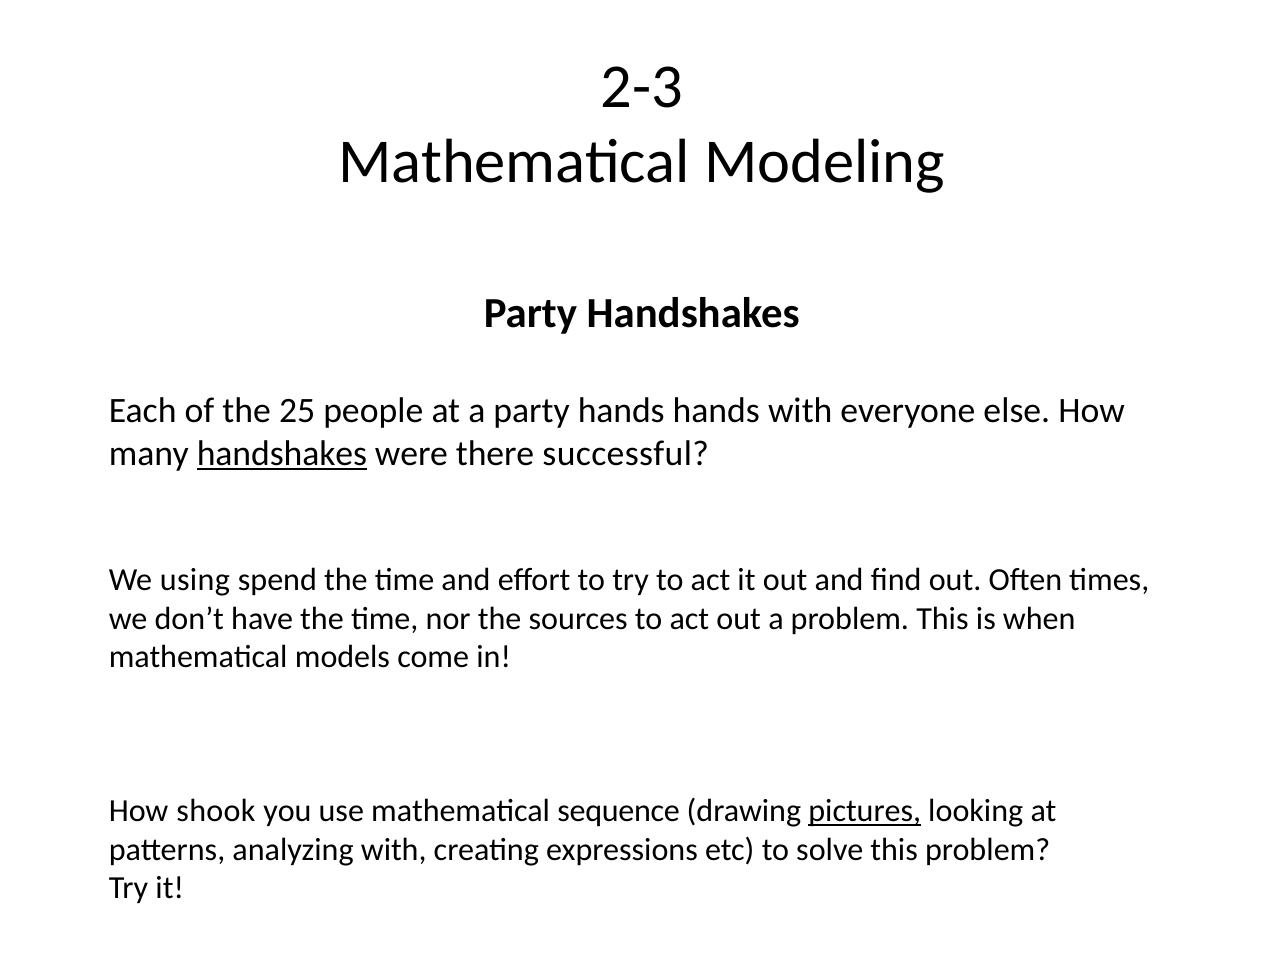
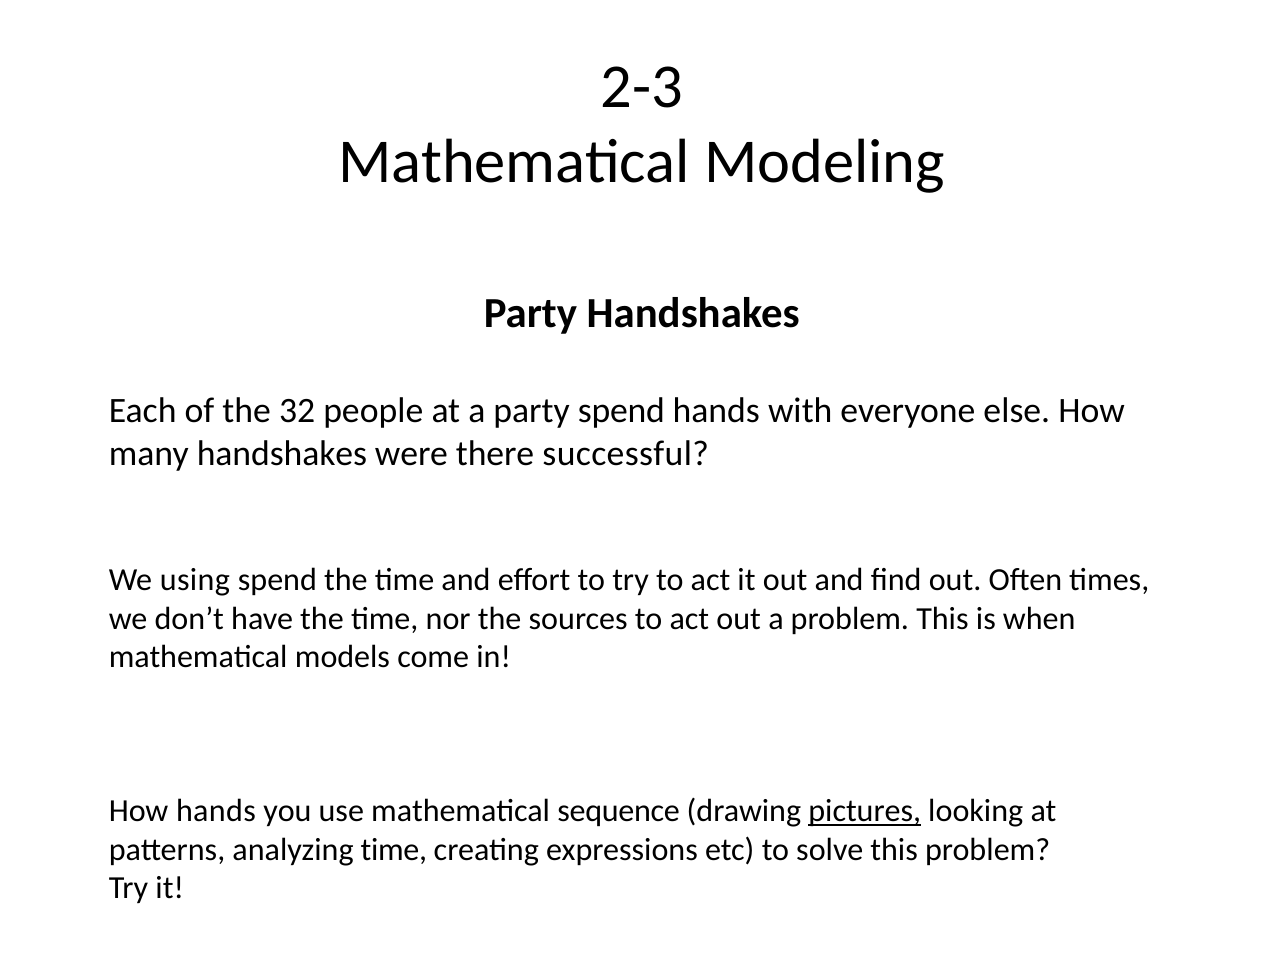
25: 25 -> 32
party hands: hands -> spend
handshakes at (282, 454) underline: present -> none
How shook: shook -> hands
analyzing with: with -> time
